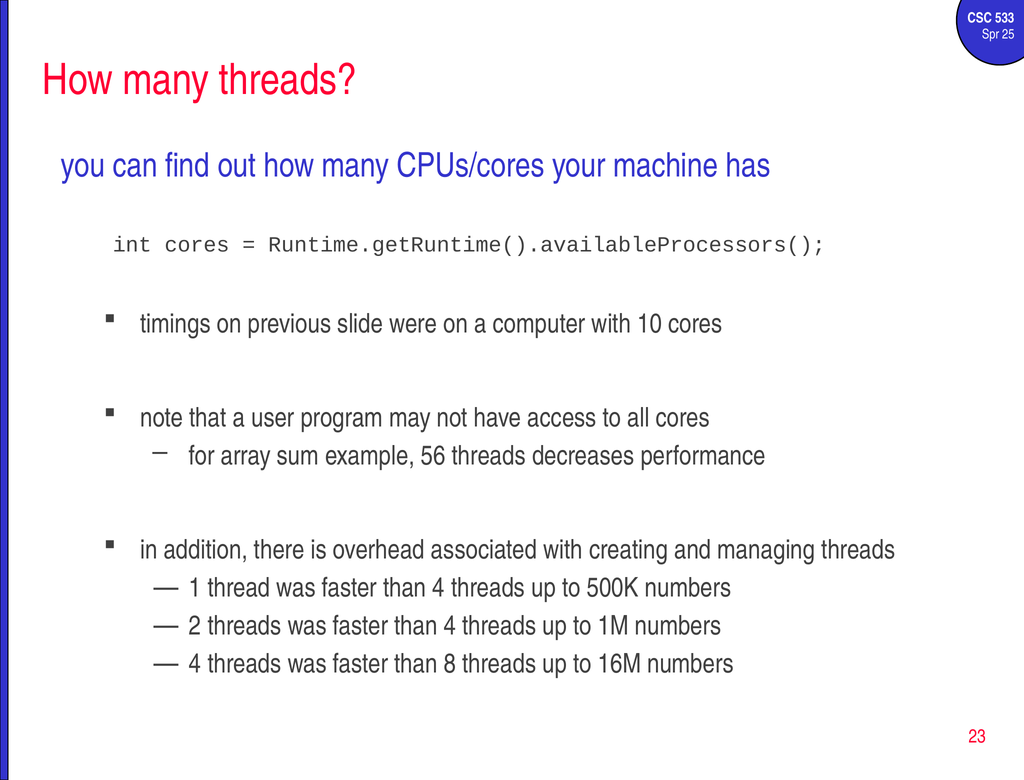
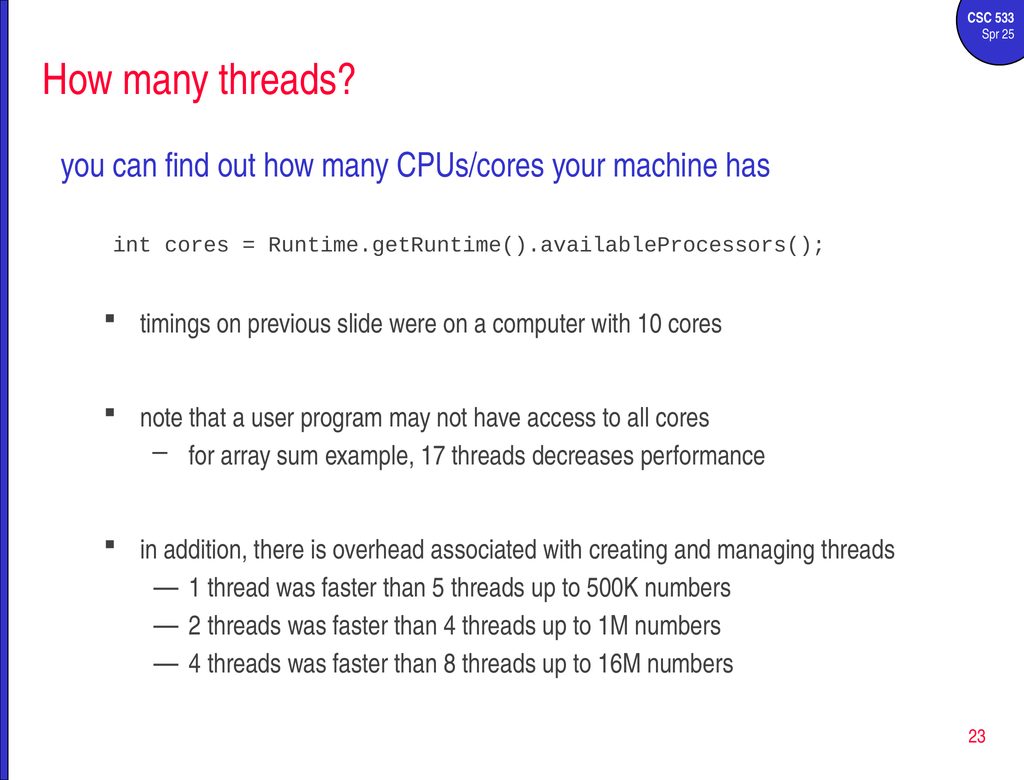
56: 56 -> 17
4 at (439, 588): 4 -> 5
